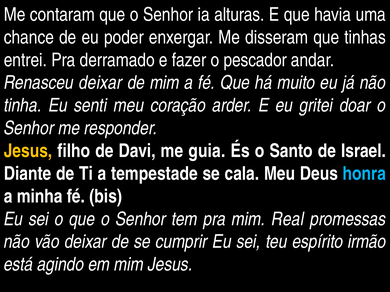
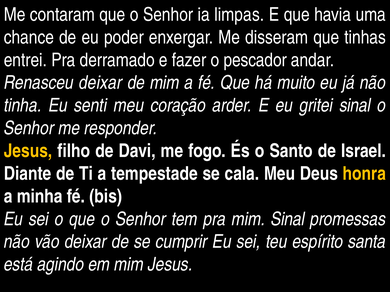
alturas: alturas -> limpas
gritei doar: doar -> sinal
guia: guia -> fogo
honra colour: light blue -> yellow
mim Real: Real -> Sinal
irmão: irmão -> santa
